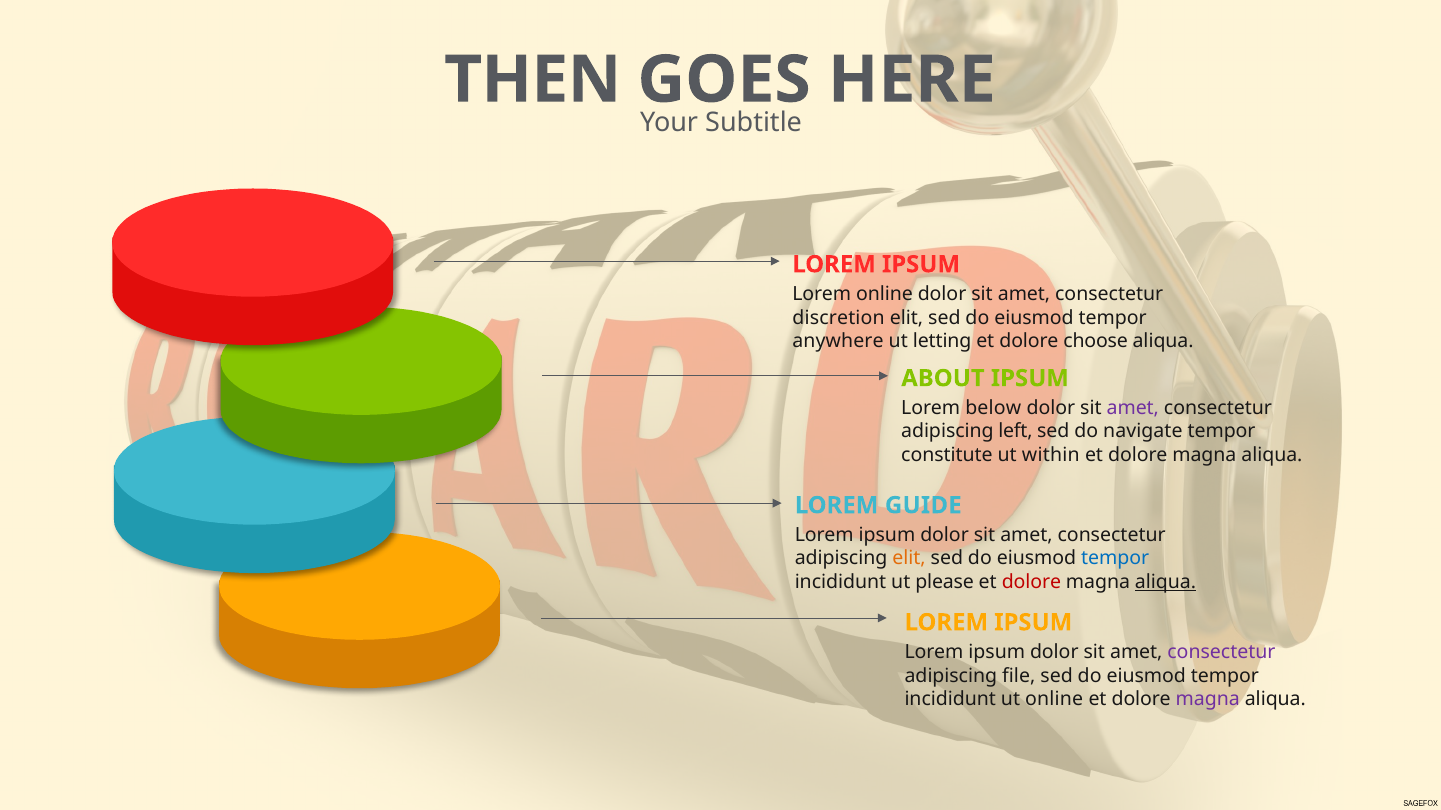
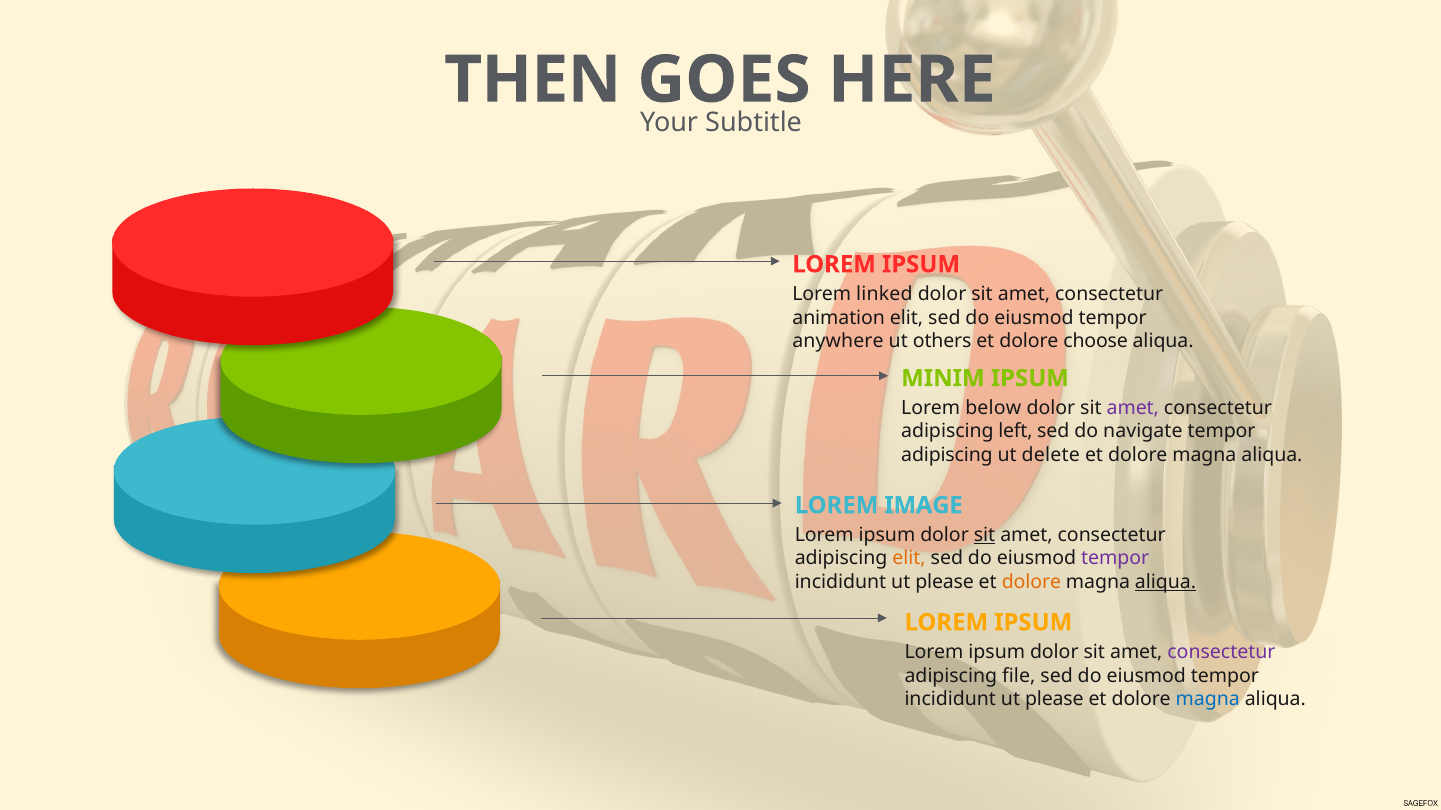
Lorem online: online -> linked
discretion: discretion -> animation
letting: letting -> others
ABOUT: ABOUT -> MINIM
constitute at (947, 455): constitute -> adipiscing
within: within -> delete
GUIDE: GUIDE -> IMAGE
sit at (985, 535) underline: none -> present
tempor at (1115, 559) colour: blue -> purple
dolore at (1031, 582) colour: red -> orange
online at (1054, 699): online -> please
magna at (1208, 699) colour: purple -> blue
